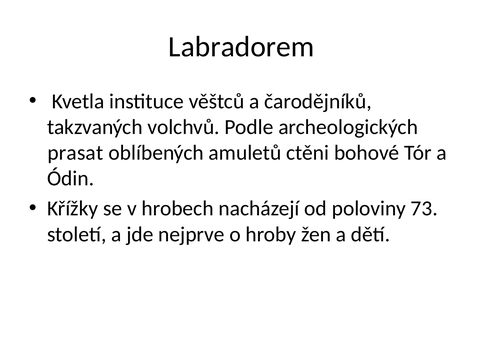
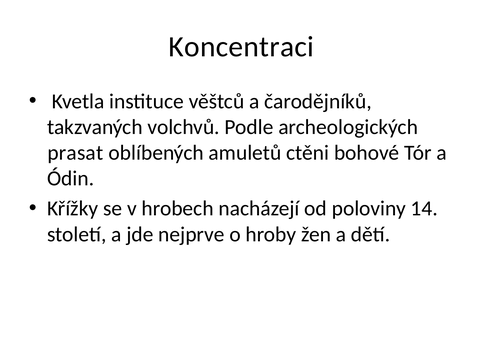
Labradorem: Labradorem -> Koncentraci
73: 73 -> 14
